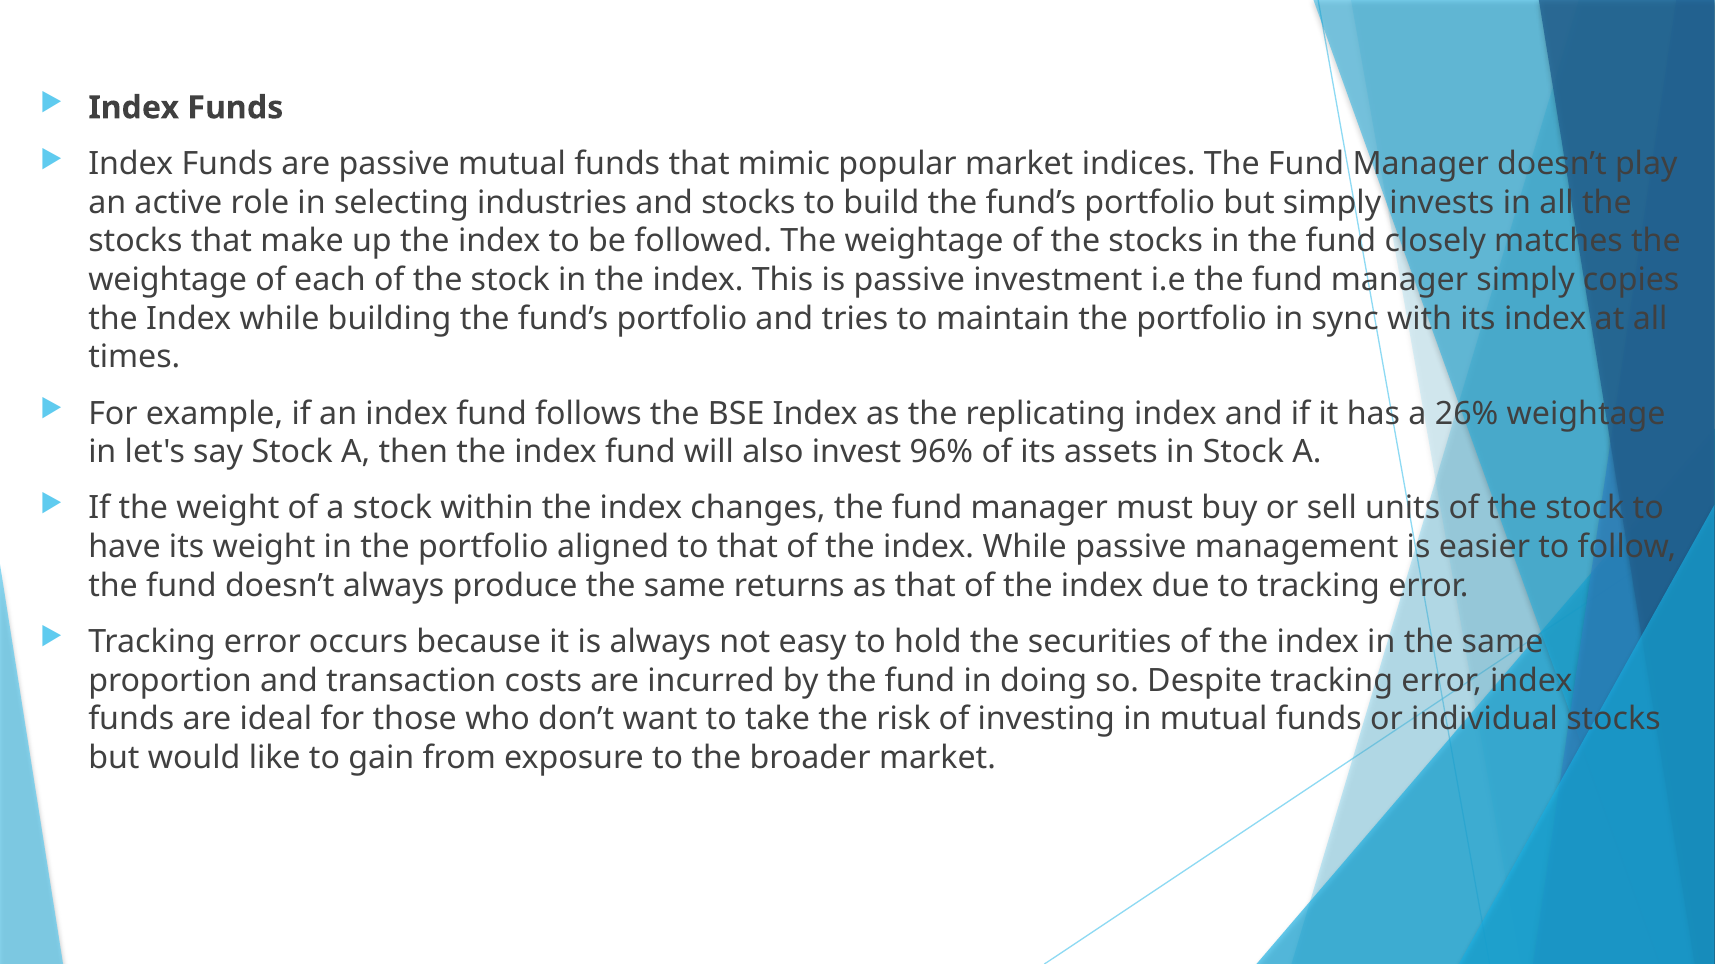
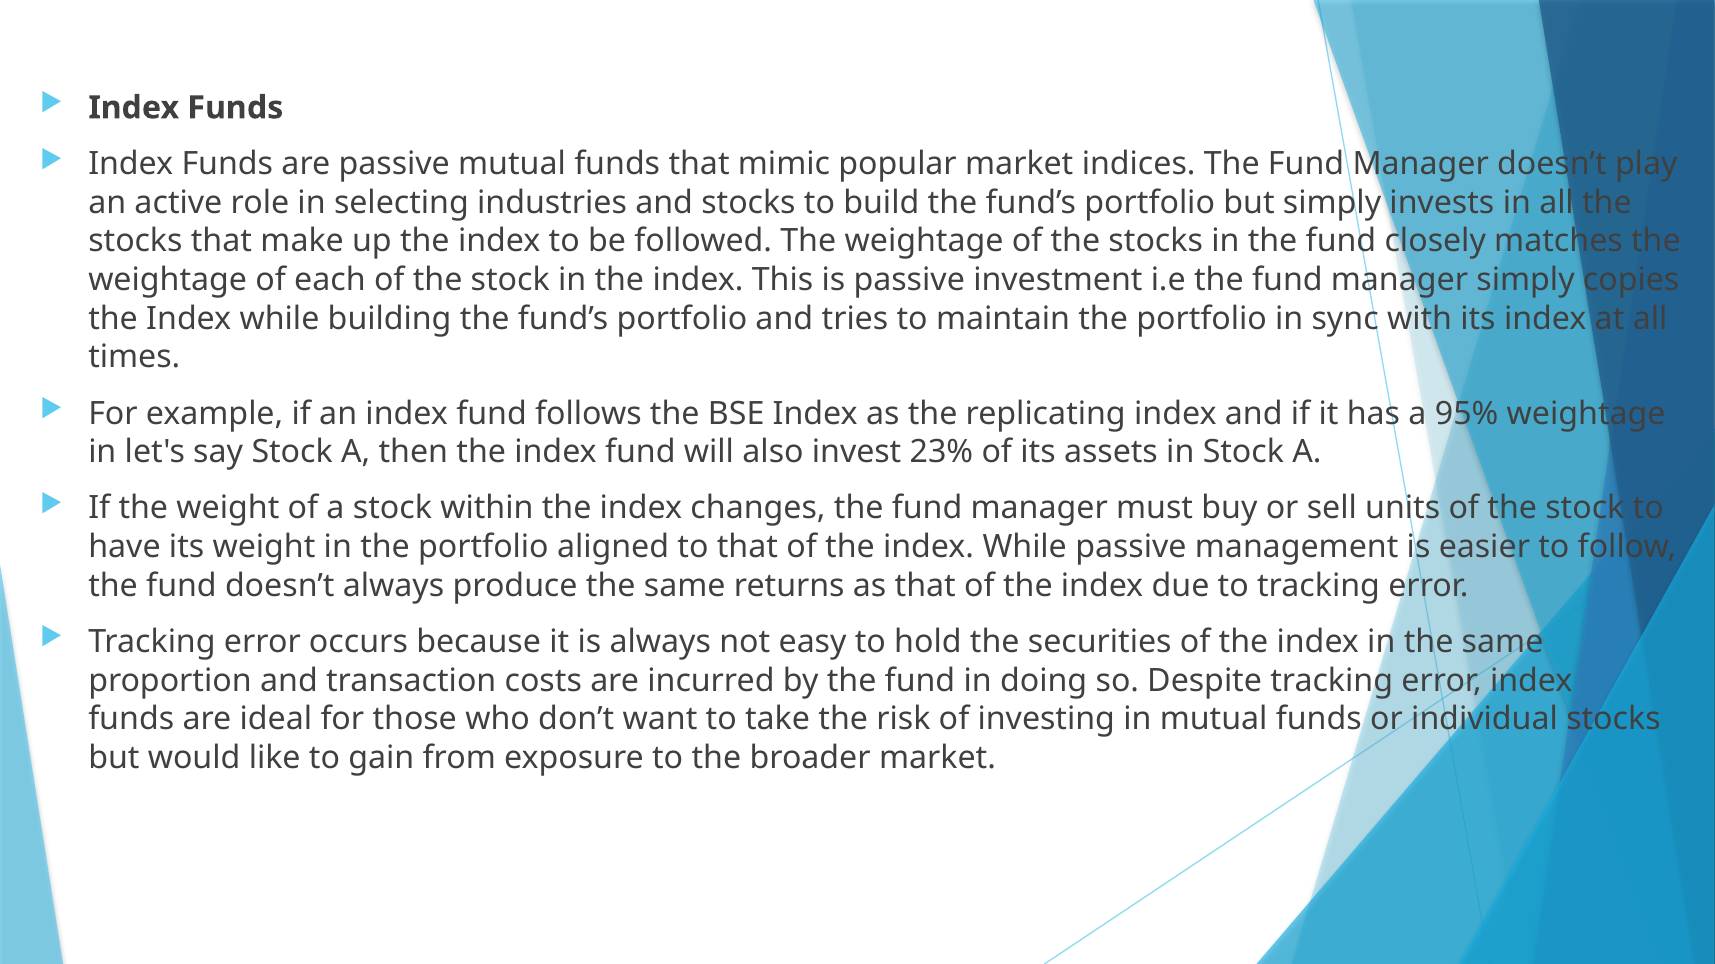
26%: 26% -> 95%
96%: 96% -> 23%
